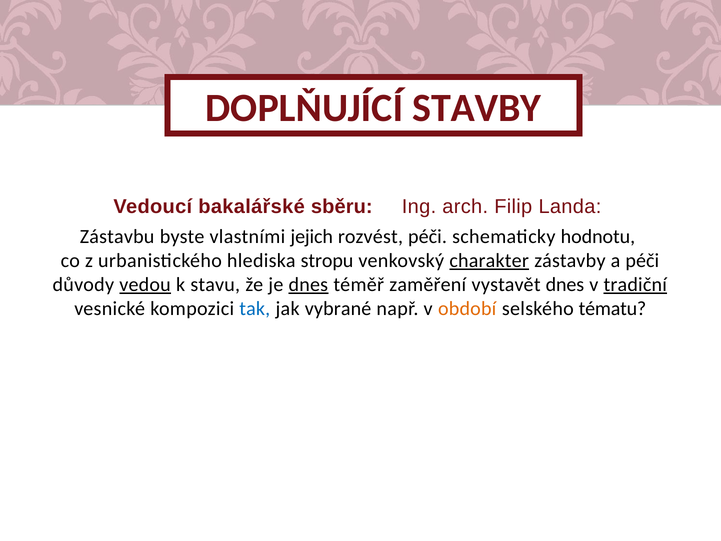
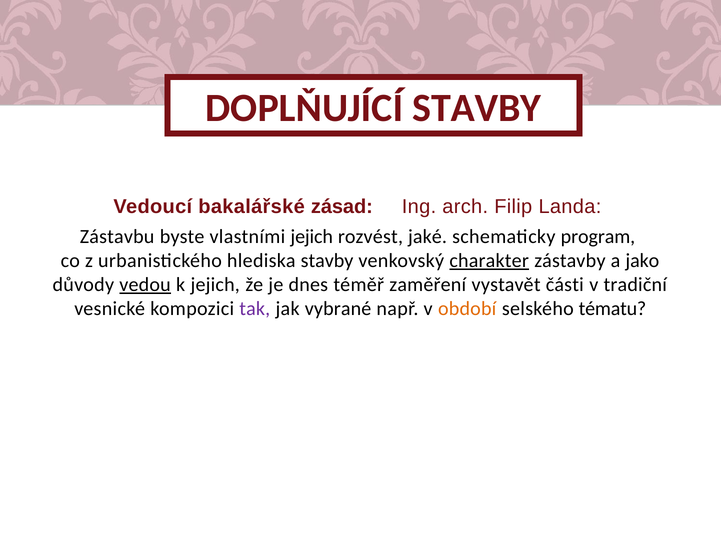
sběru: sběru -> zásad
rozvést péči: péči -> jaké
hodnotu: hodnotu -> program
hlediska stropu: stropu -> stavby
a péči: péči -> jako
k stavu: stavu -> jejich
dnes at (308, 285) underline: present -> none
vystavět dnes: dnes -> části
tradiční underline: present -> none
tak colour: blue -> purple
